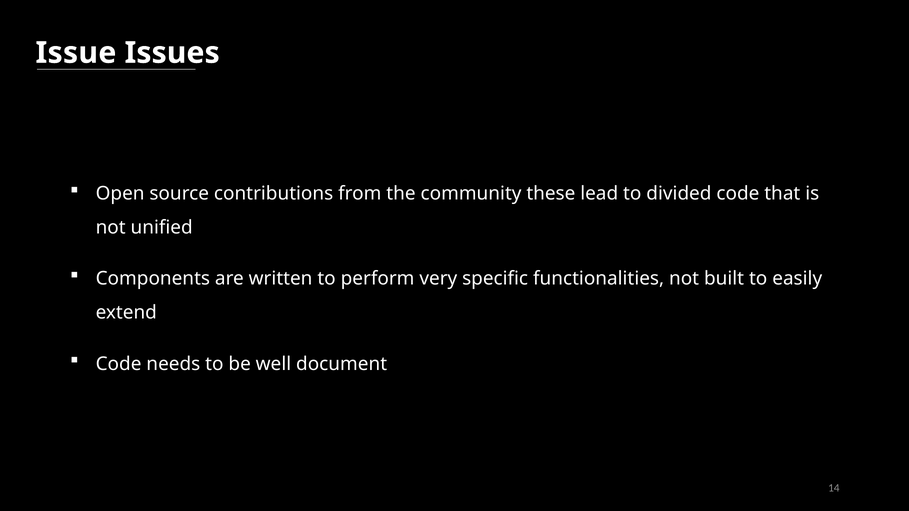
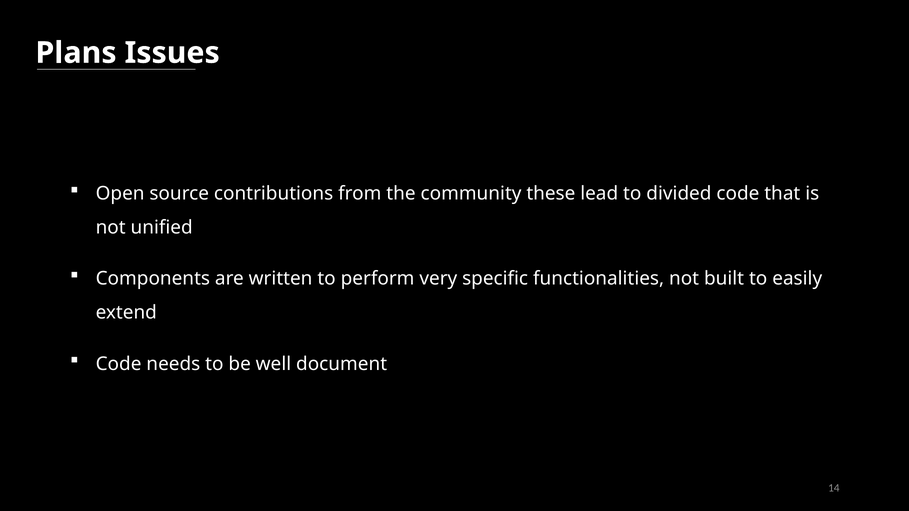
Issue: Issue -> Plans
